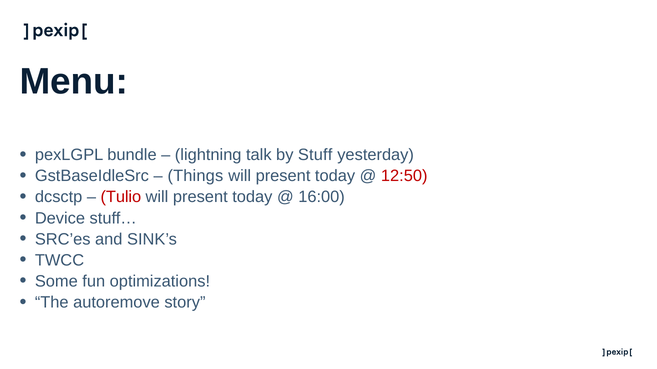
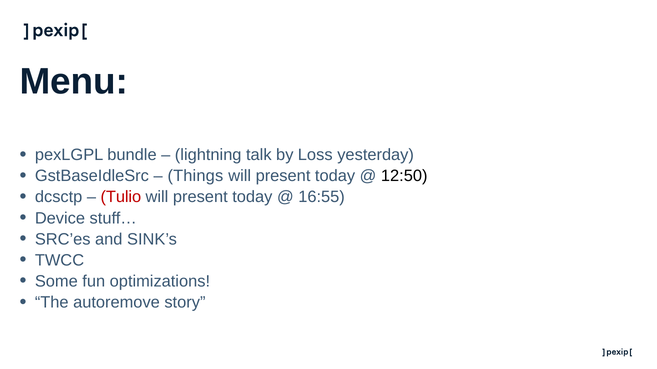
Stuff: Stuff -> Loss
12:50 colour: red -> black
16:00: 16:00 -> 16:55
